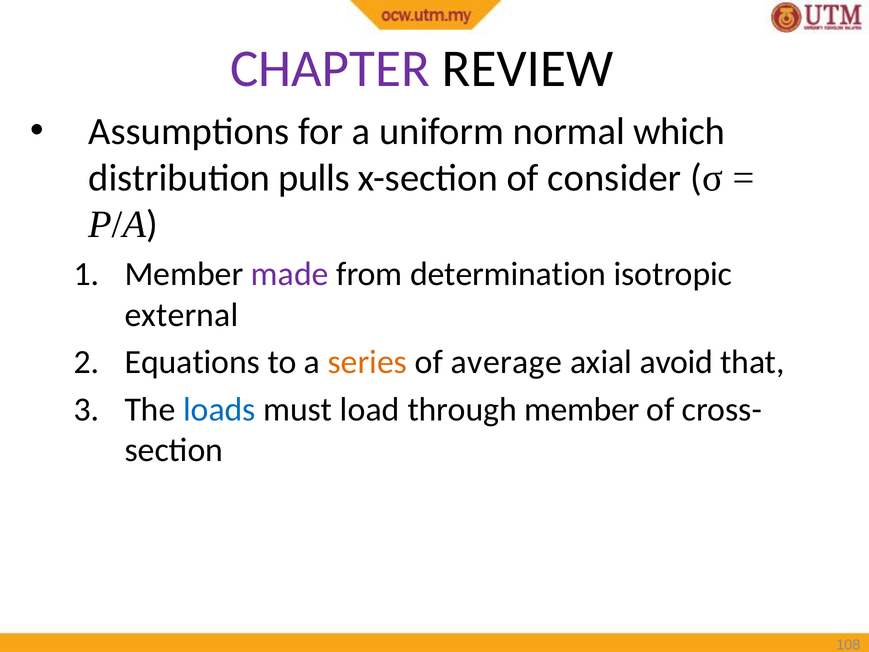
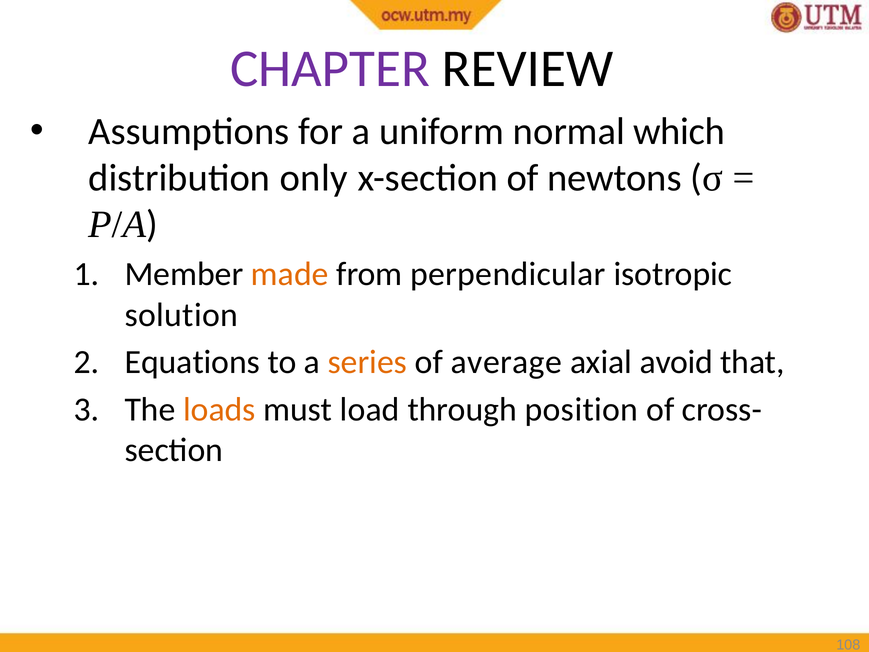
pulls: pulls -> only
consider: consider -> newtons
made colour: purple -> orange
determination: determination -> perpendicular
external: external -> solution
loads colour: blue -> orange
through member: member -> position
